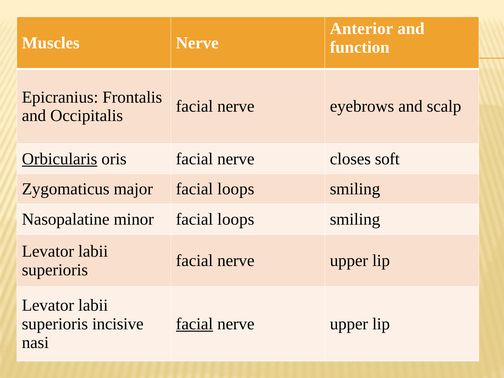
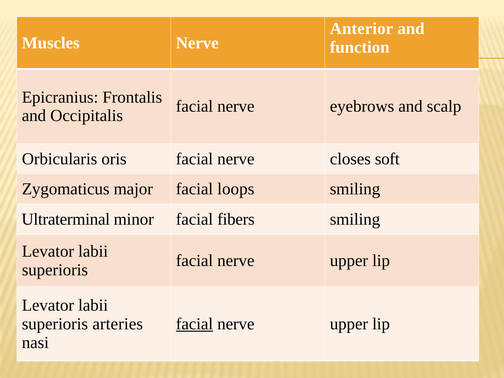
Orbicularis underline: present -> none
Nasopalatine: Nasopalatine -> Ultraterminal
minor facial loops: loops -> fibers
incisive: incisive -> arteries
